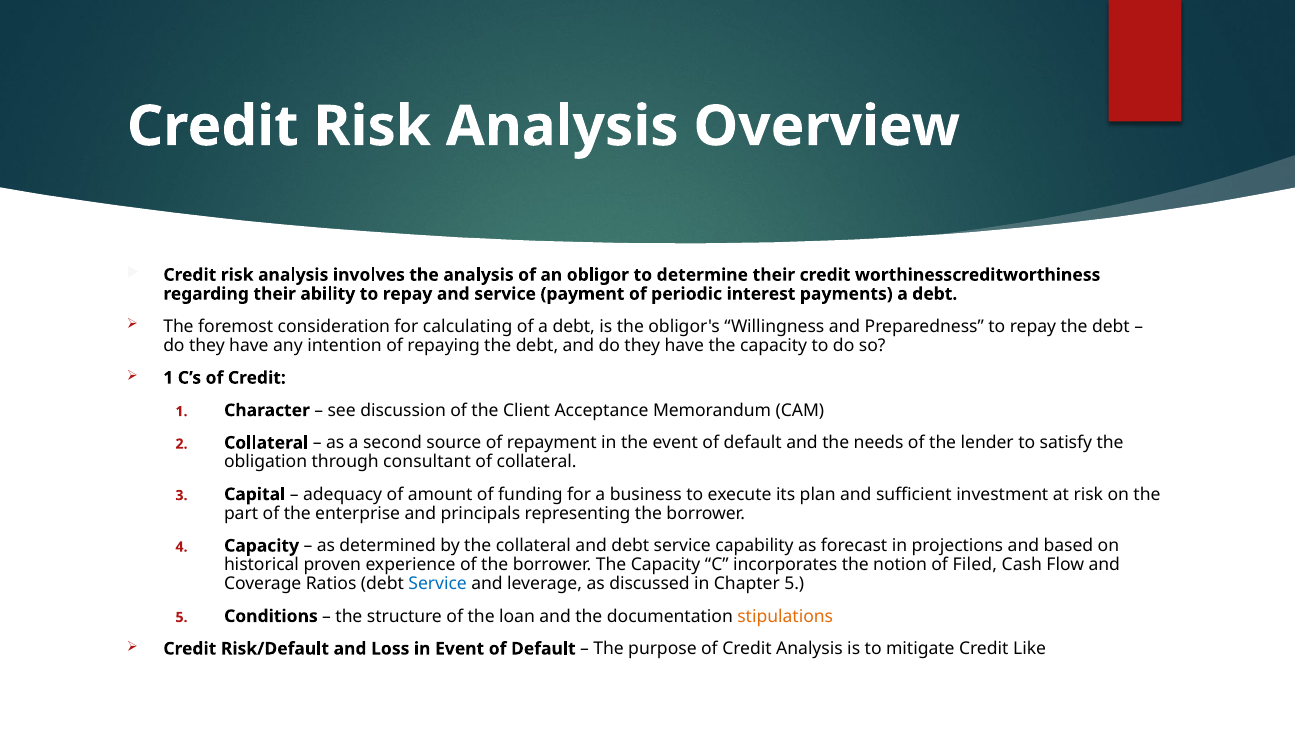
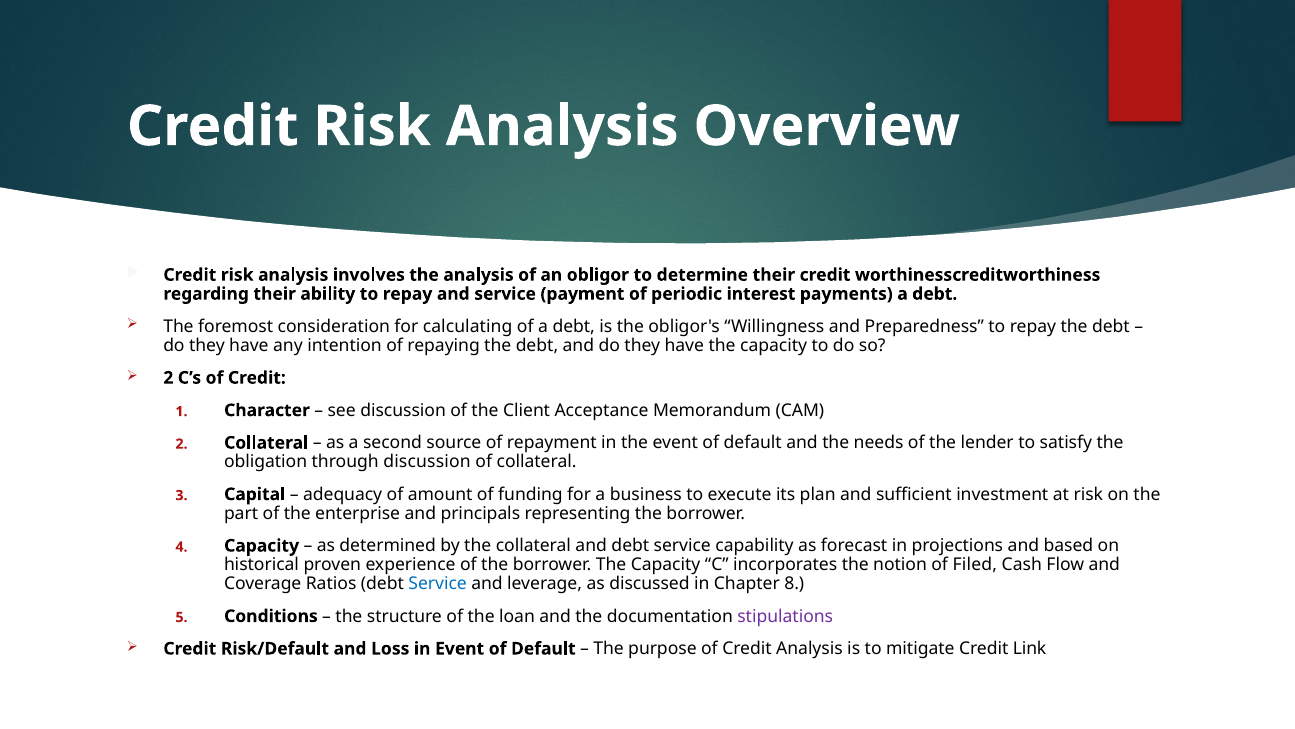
1 at (168, 378): 1 -> 2
through consultant: consultant -> discussion
Chapter 5: 5 -> 8
stipulations colour: orange -> purple
Like: Like -> Link
